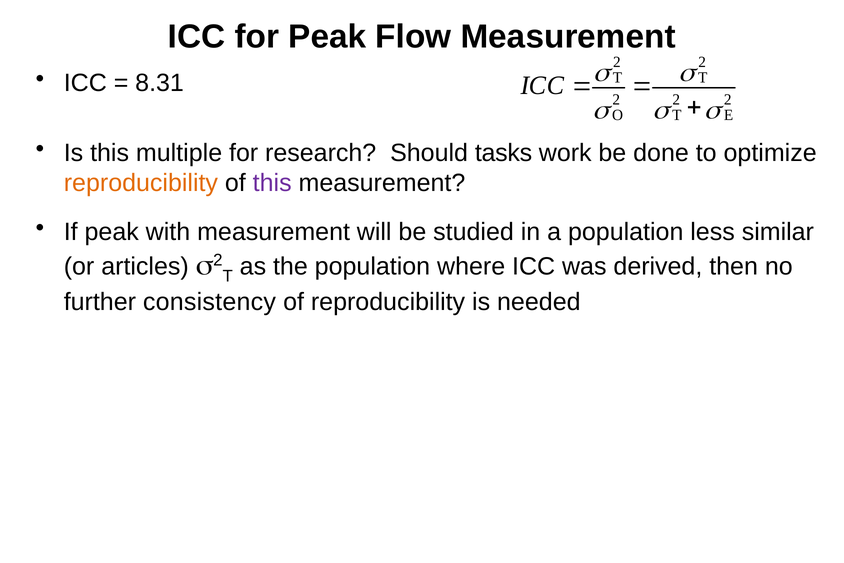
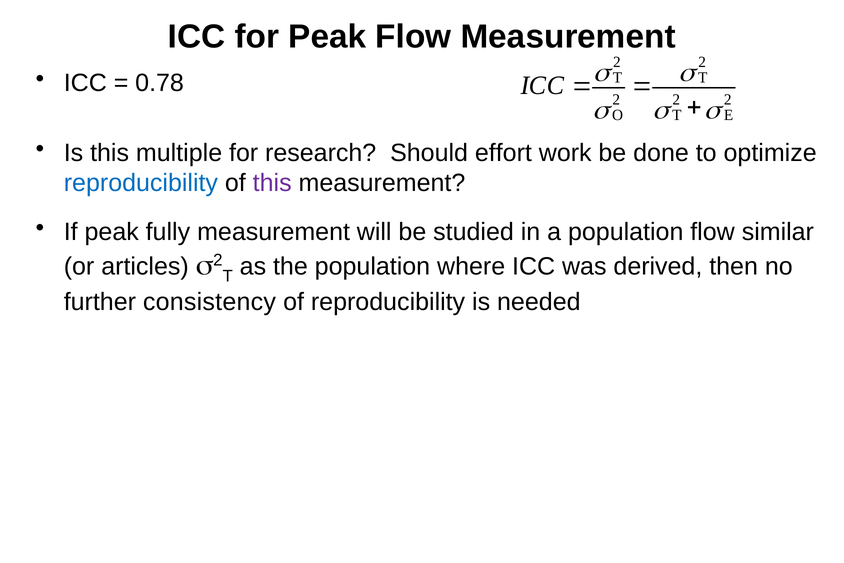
8.31: 8.31 -> 0.78
tasks: tasks -> effort
reproducibility at (141, 183) colour: orange -> blue
with: with -> fully
population less: less -> flow
